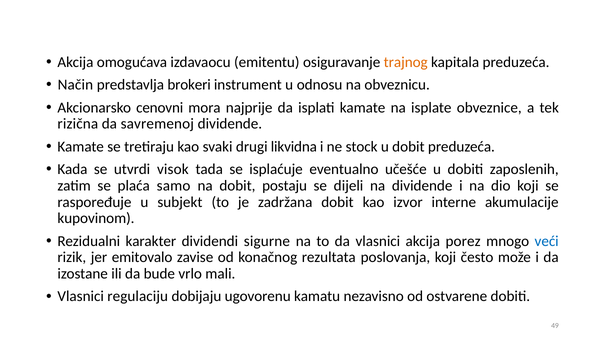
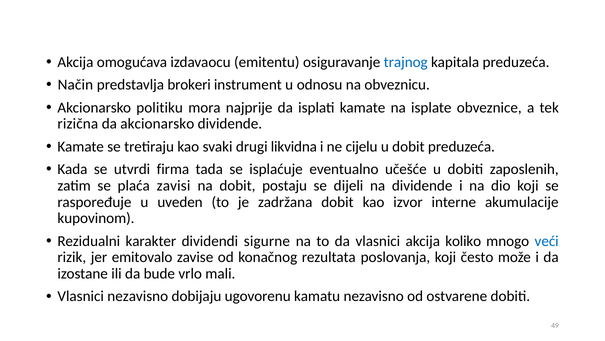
trajnog colour: orange -> blue
cenovni: cenovni -> politiku
da savremenoj: savremenoj -> akcionarsko
stock: stock -> cijelu
visok: visok -> firma
samo: samo -> zavisi
subjekt: subjekt -> uveden
porez: porez -> koliko
Vlasnici regulaciju: regulaciju -> nezavisno
